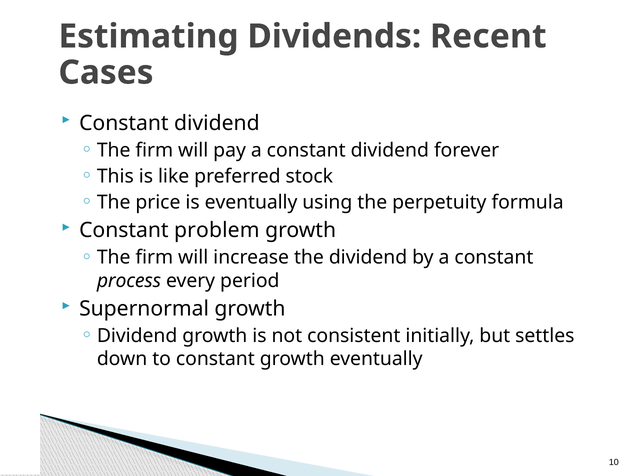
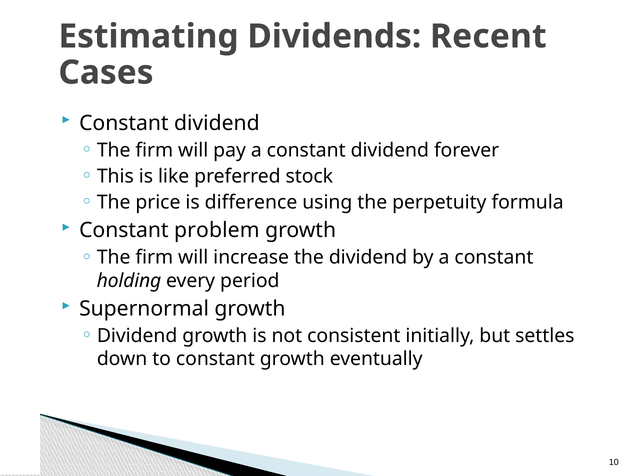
is eventually: eventually -> difference
process: process -> holding
